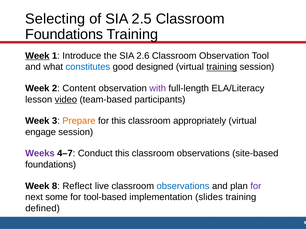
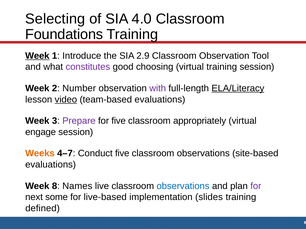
2.5: 2.5 -> 4.0
2.6: 2.6 -> 2.9
constitutes colour: blue -> purple
designed: designed -> choosing
training at (222, 67) underline: present -> none
Content: Content -> Number
ELA/Literacy underline: none -> present
team-based participants: participants -> evaluations
Prepare colour: orange -> purple
for this: this -> five
Weeks colour: purple -> orange
Conduct this: this -> five
foundations at (51, 165): foundations -> evaluations
Reflect: Reflect -> Names
tool-based: tool-based -> live-based
